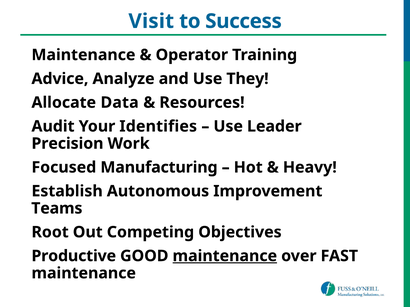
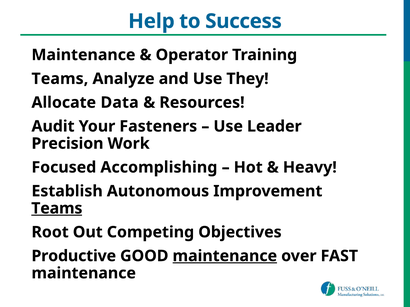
Visit: Visit -> Help
Advice at (60, 79): Advice -> Teams
Identifies: Identifies -> Fasteners
Manufacturing: Manufacturing -> Accomplishing
Teams at (57, 209) underline: none -> present
